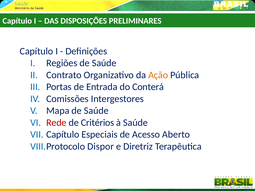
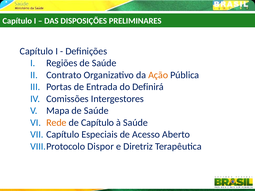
Conterá: Conterá -> Definirá
Rede colour: red -> orange
de Critérios: Critérios -> Capítulo
